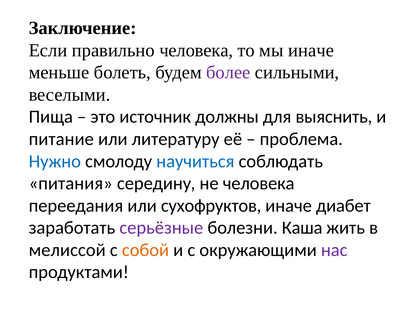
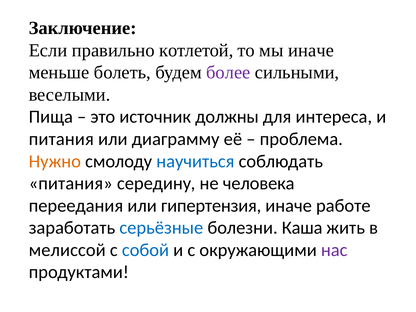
правильно человека: человека -> котлетой
выяснить: выяснить -> интереса
питание at (61, 139): питание -> питания
литературу: литературу -> диаграмму
Нужно colour: blue -> orange
сухофруктов: сухофруктов -> гипертензия
диабет: диабет -> работе
серьёзные colour: purple -> blue
собой colour: orange -> blue
